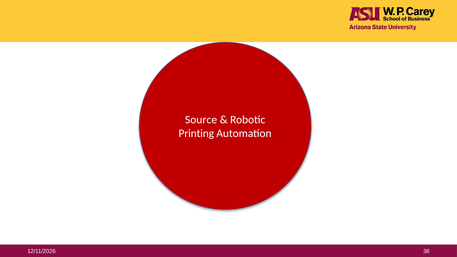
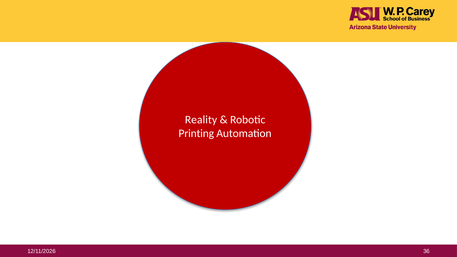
Source: Source -> Reality
